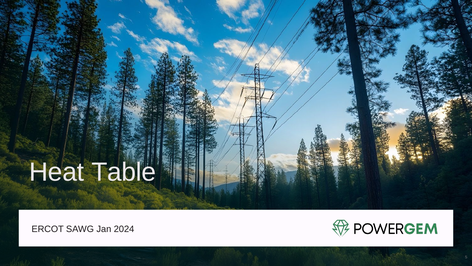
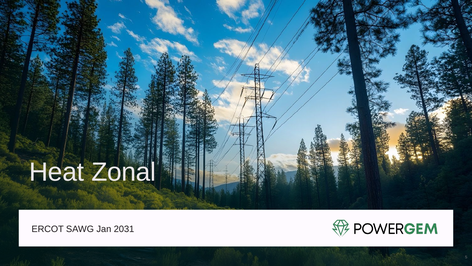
Table: Table -> Zonal
2024: 2024 -> 2031
